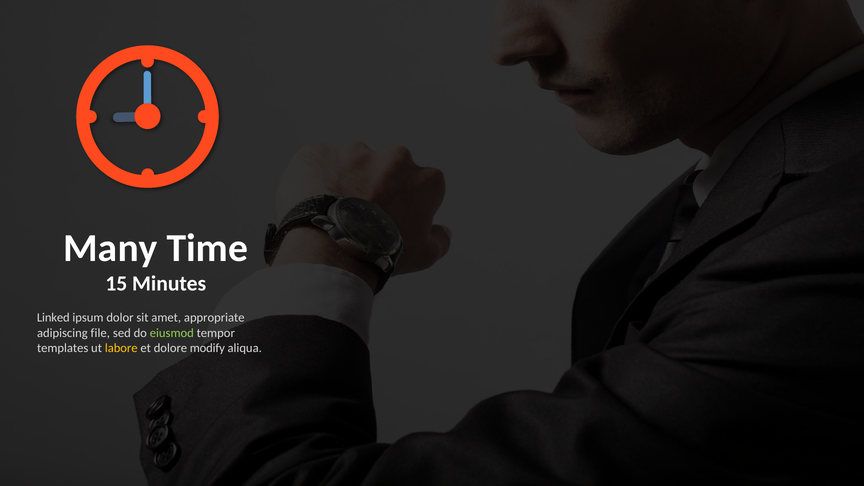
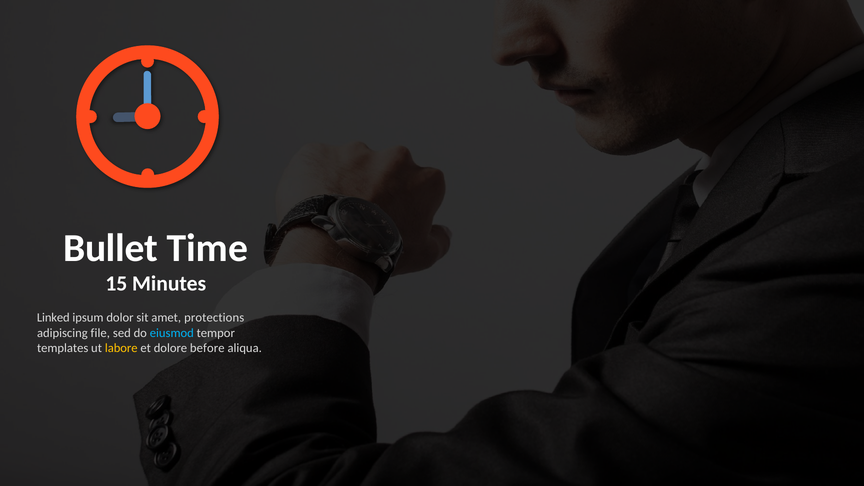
Many: Many -> Bullet
appropriate: appropriate -> protections
eiusmod colour: light green -> light blue
modify: modify -> before
